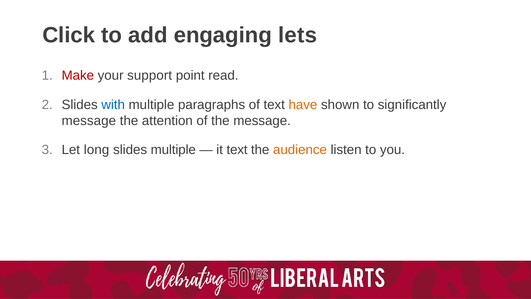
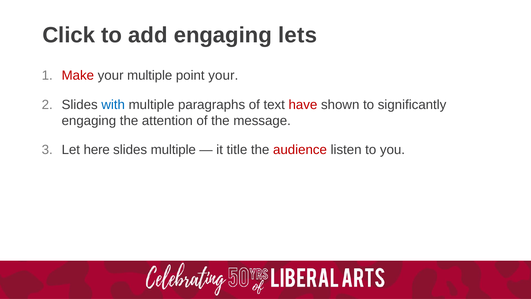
your support: support -> multiple
point read: read -> your
have colour: orange -> red
message at (89, 121): message -> engaging
long: long -> here
it text: text -> title
audience colour: orange -> red
